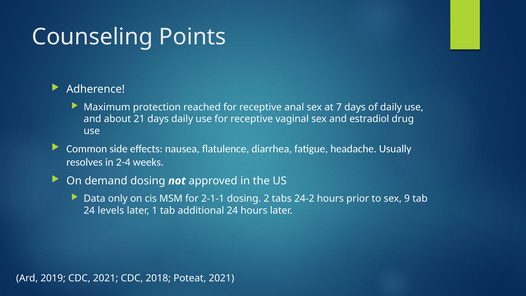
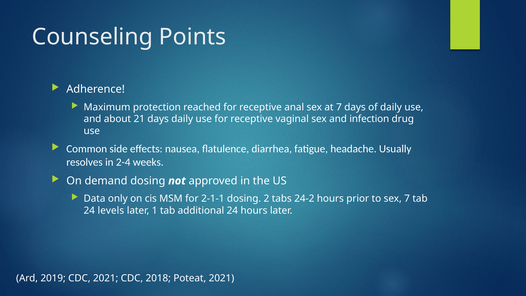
estradiol: estradiol -> infection
sex 9: 9 -> 7
